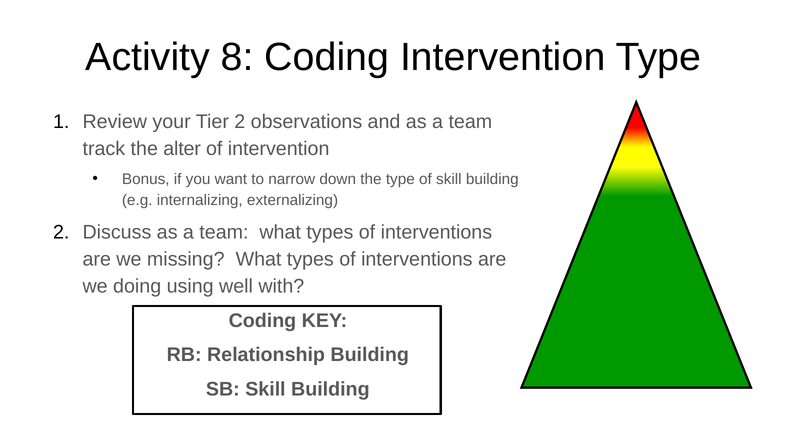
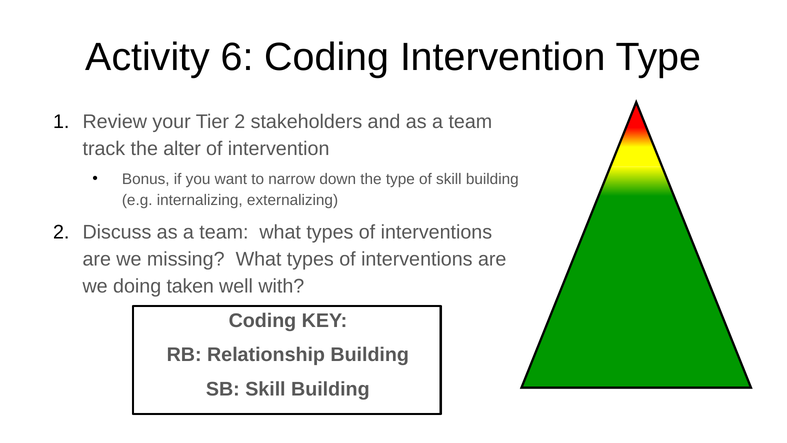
8: 8 -> 6
observations: observations -> stakeholders
using: using -> taken
